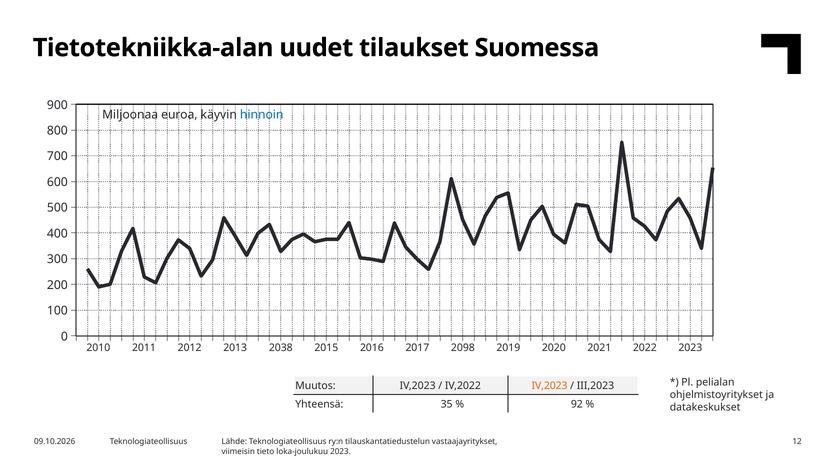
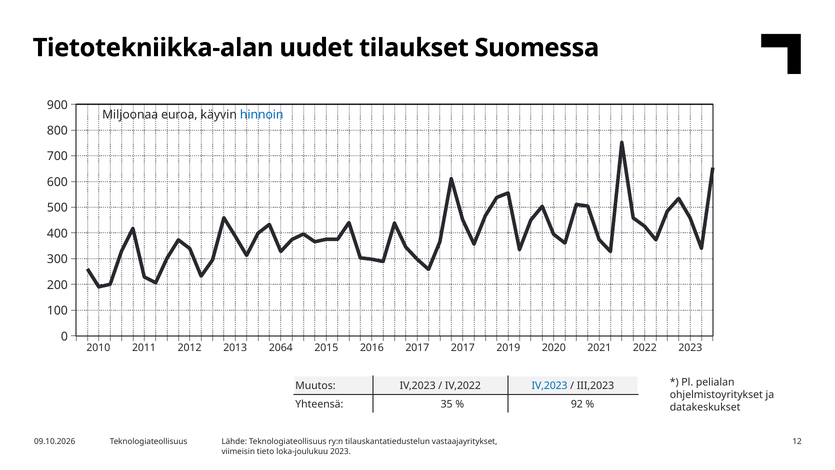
2038: 2038 -> 2064
2017 2098: 2098 -> 2017
IV,2023 at (550, 386) colour: orange -> blue
